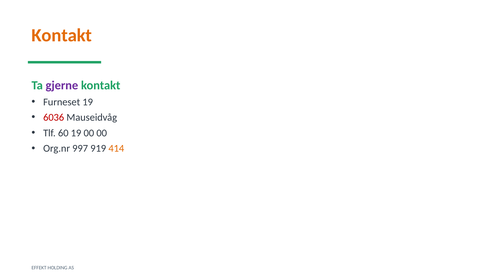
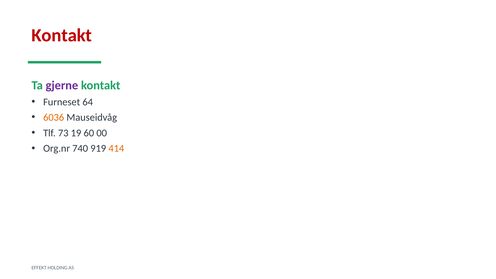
Kontakt at (62, 35) colour: orange -> red
Furneset 19: 19 -> 64
6036 colour: red -> orange
60: 60 -> 73
19 00: 00 -> 60
997: 997 -> 740
